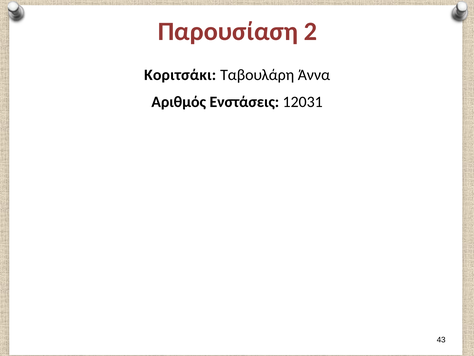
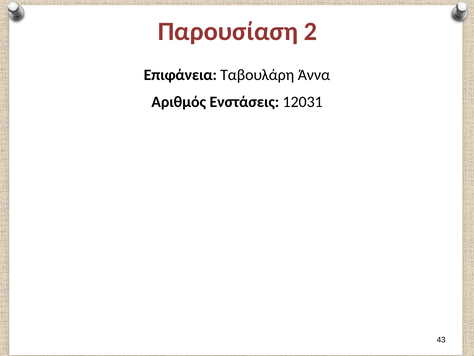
Κοριτσάκι: Κοριτσάκι -> Επιφάνεια
